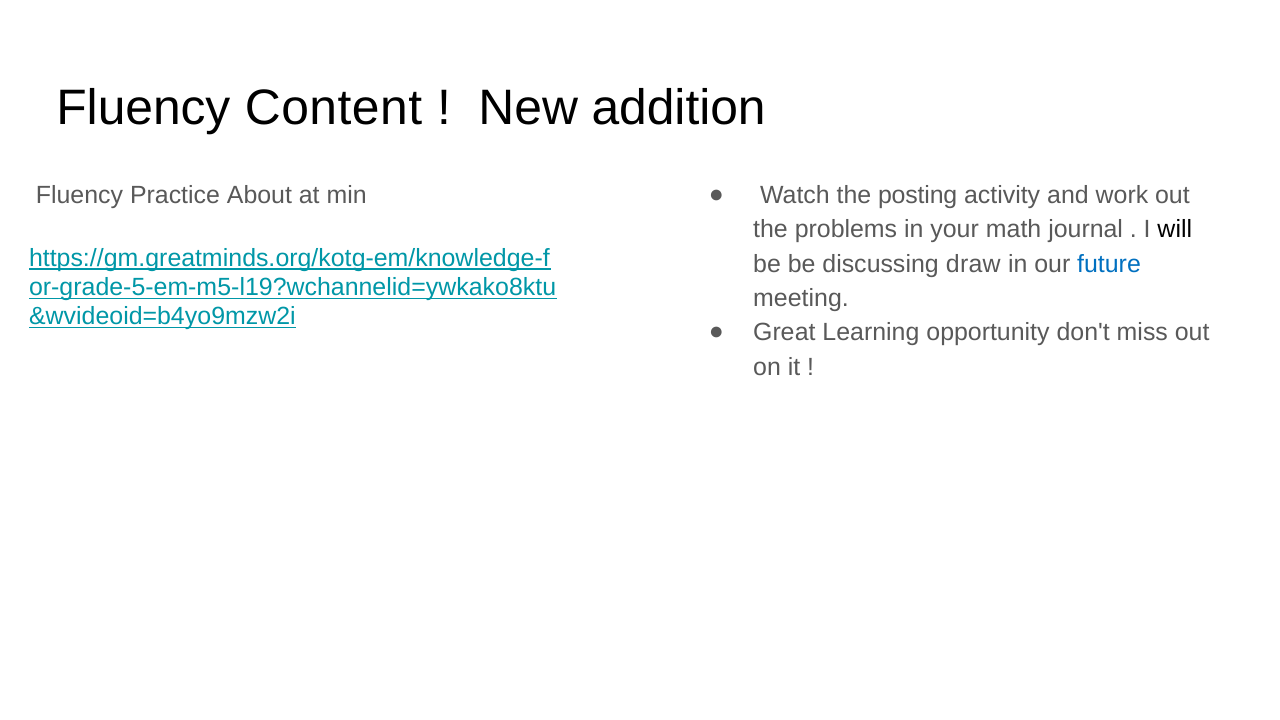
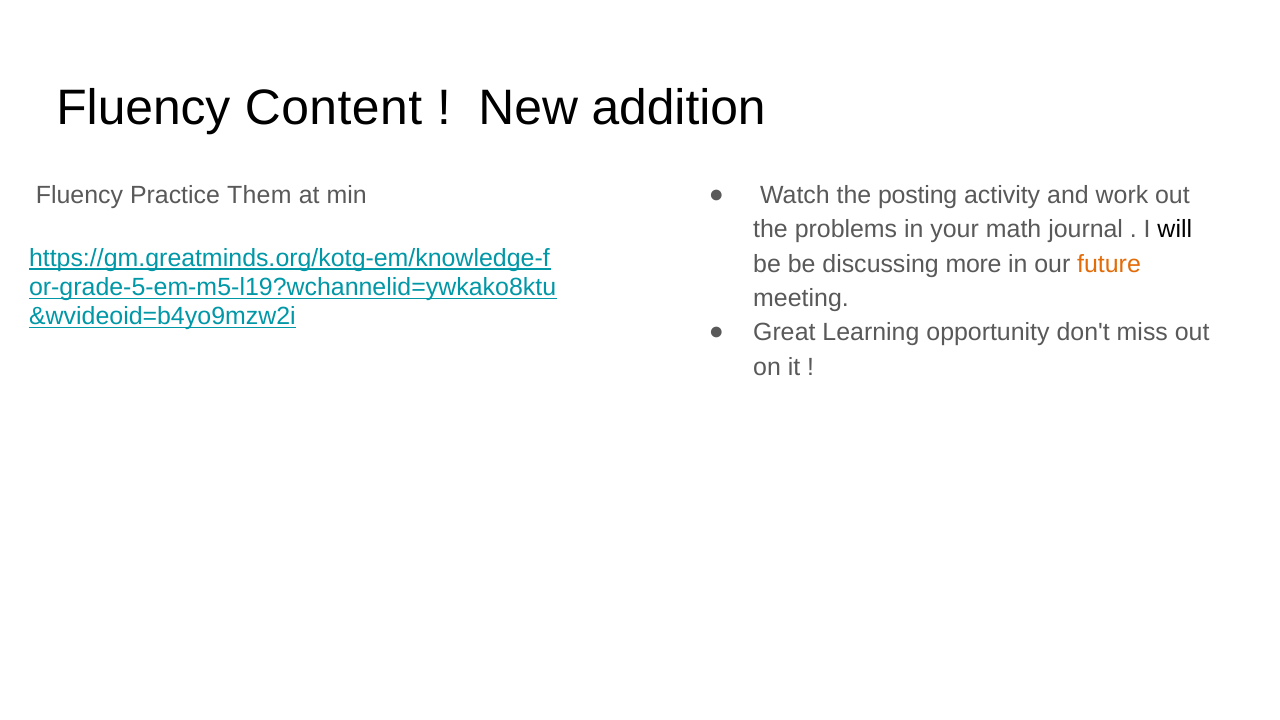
About: About -> Them
draw: draw -> more
future colour: blue -> orange
